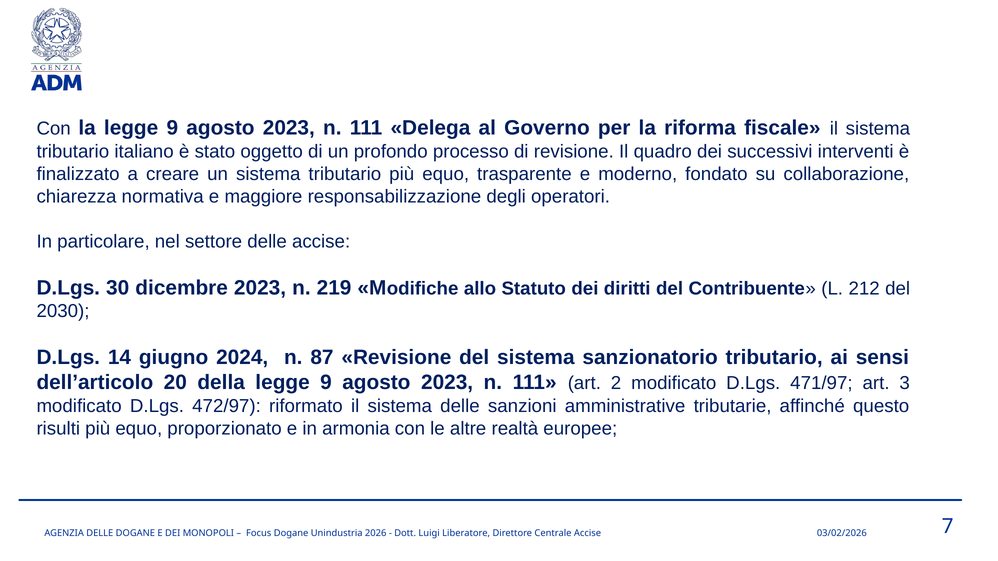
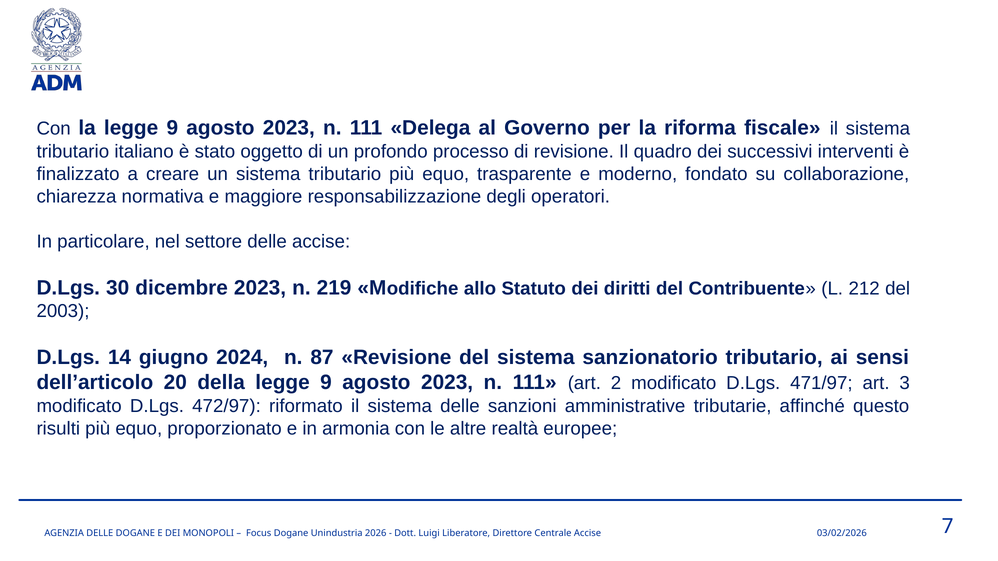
2030: 2030 -> 2003
